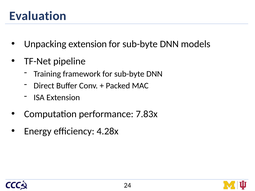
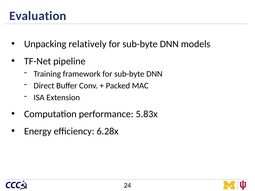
Unpacking extension: extension -> relatively
7.83x: 7.83x -> 5.83x
4.28x: 4.28x -> 6.28x
